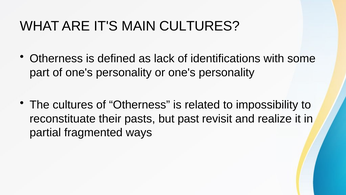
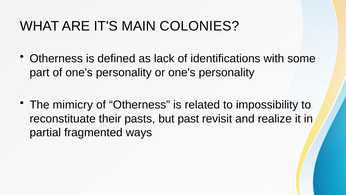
MAIN CULTURES: CULTURES -> COLONIES
The cultures: cultures -> mimicry
